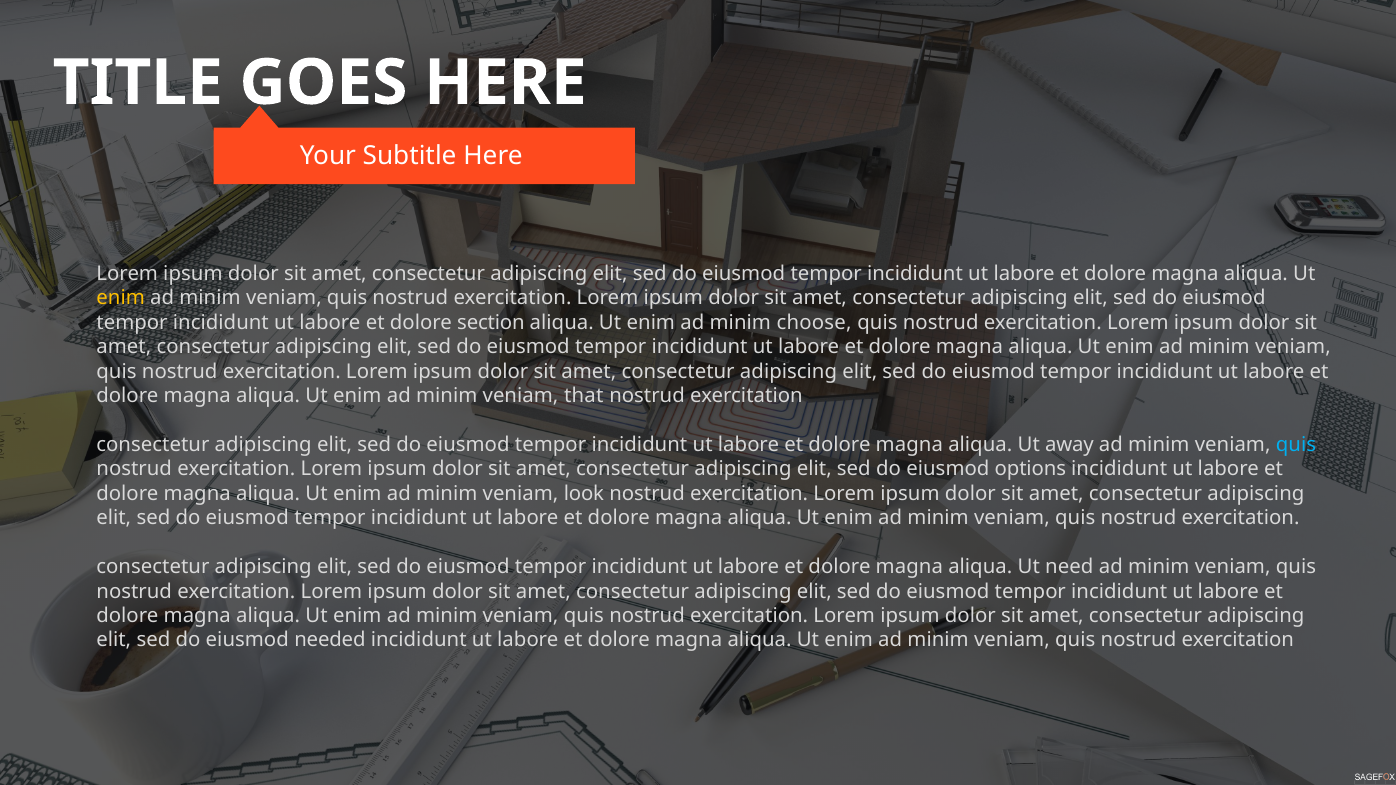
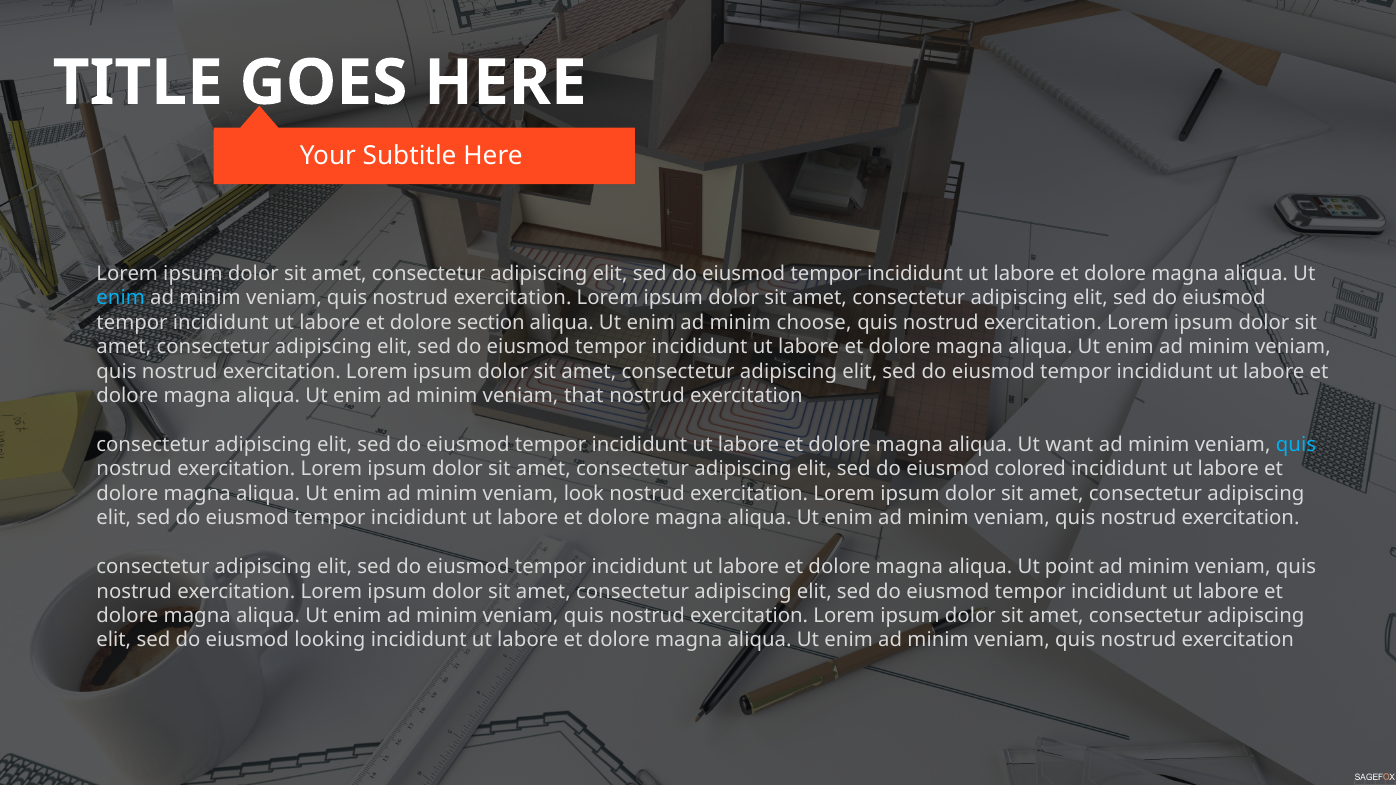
enim at (121, 298) colour: yellow -> light blue
away: away -> want
options: options -> colored
need: need -> point
needed: needed -> looking
